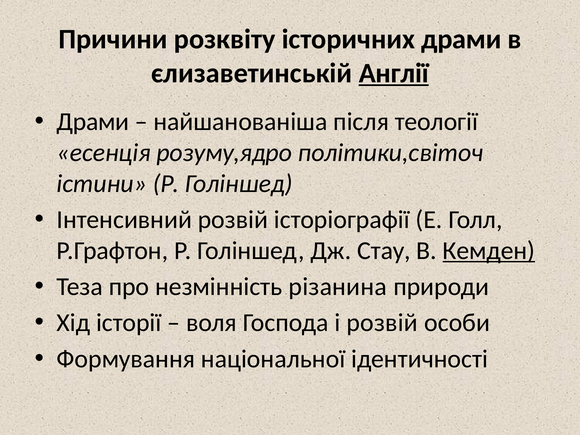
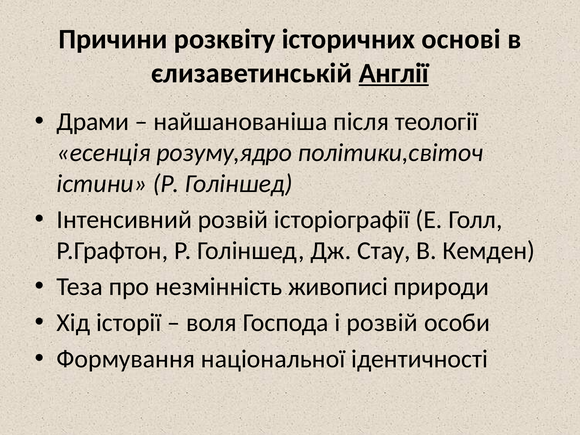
історичних драми: драми -> основі
Кемден underline: present -> none
різанина: різанина -> живописі
